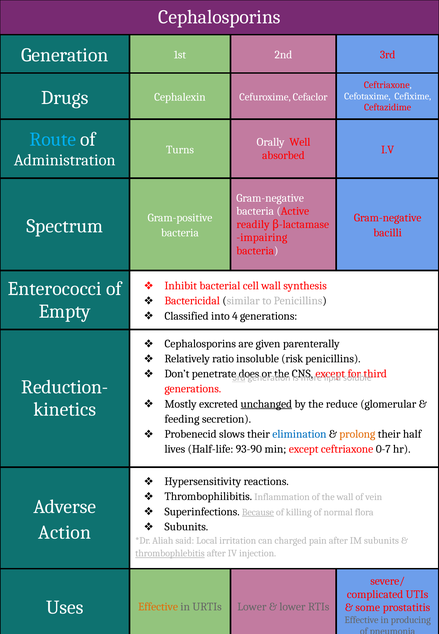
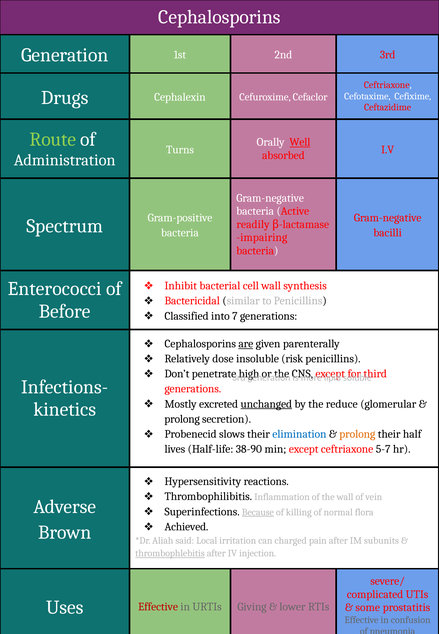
Route colour: light blue -> light green
Well underline: none -> present
Empty: Empty -> Before
4: 4 -> 7
are underline: none -> present
ratio: ratio -> dose
does: does -> high
3rd at (239, 378) underline: present -> none
Reduction-: Reduction- -> Infections-
feeding at (182, 419): feeding -> prolong
93-90: 93-90 -> 38-90
0-7: 0-7 -> 5-7
Subunits at (186, 527): Subunits -> Achieved
Action: Action -> Brown
Effective at (158, 607) colour: orange -> red
URTIs Lower: Lower -> Giving
producing: producing -> confusion
